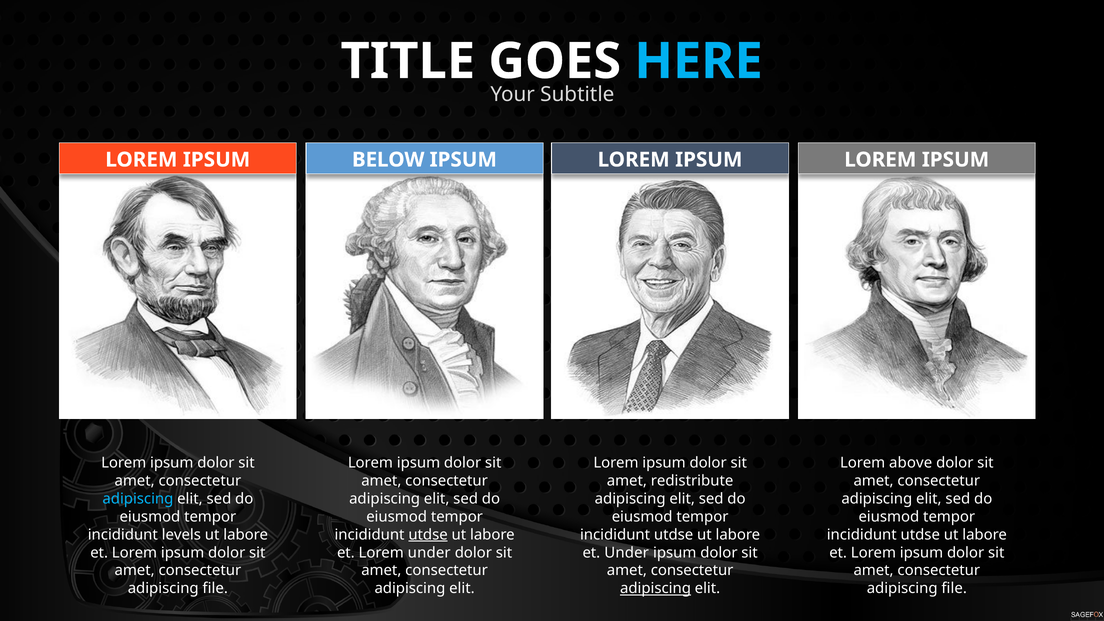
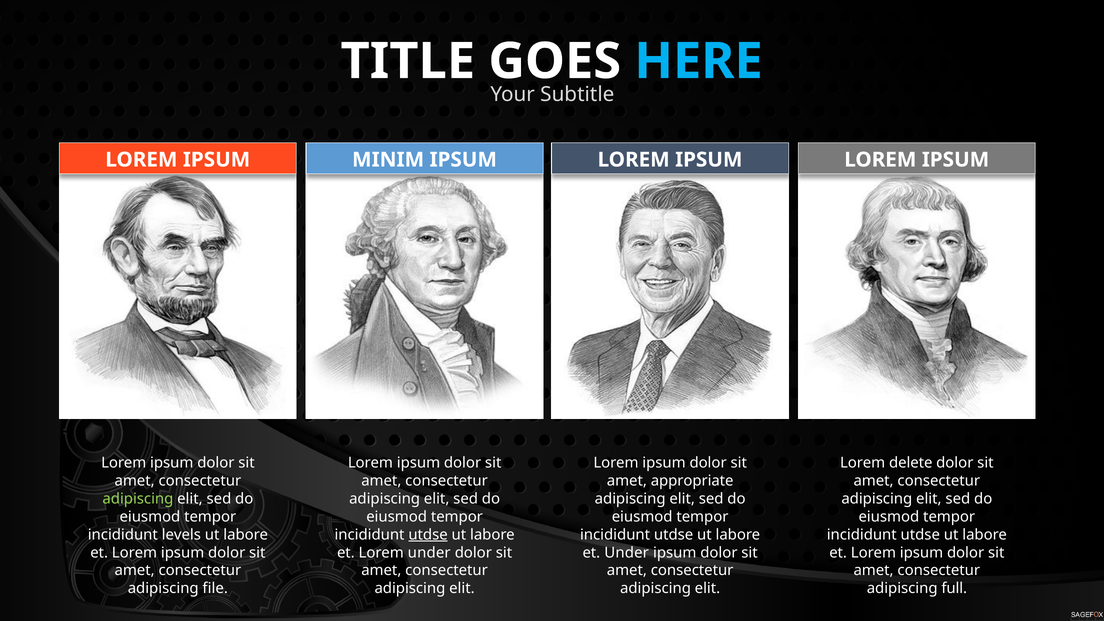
BELOW: BELOW -> MINIM
above: above -> delete
redistribute: redistribute -> appropriate
adipiscing at (138, 499) colour: light blue -> light green
adipiscing at (656, 589) underline: present -> none
file at (954, 589): file -> full
